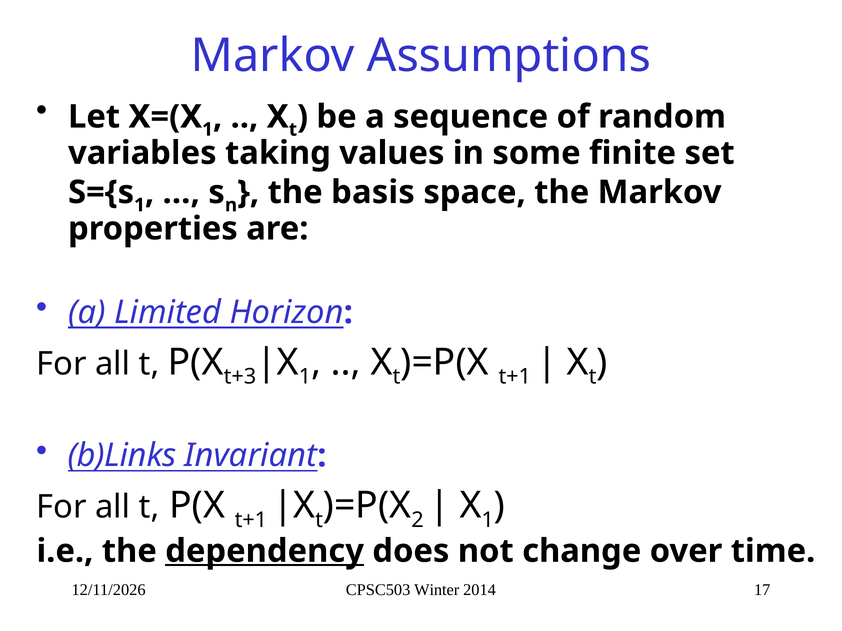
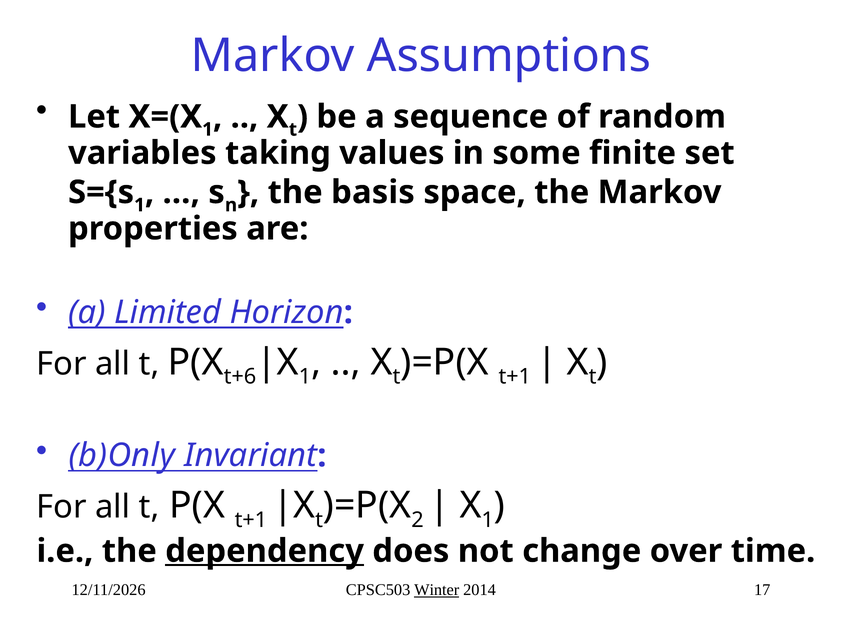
t+3: t+3 -> t+6
b)Links: b)Links -> b)Only
Winter underline: none -> present
